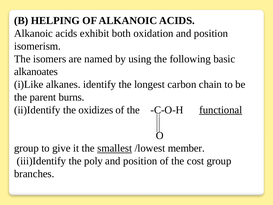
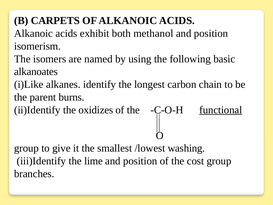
HELPING: HELPING -> CARPETS
oxidation: oxidation -> methanol
smallest underline: present -> none
member: member -> washing
poly: poly -> lime
